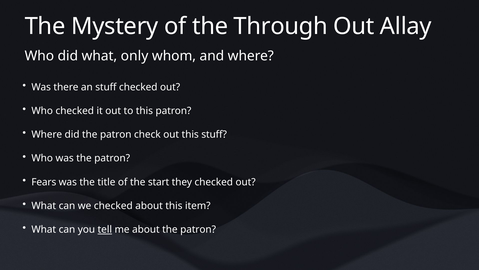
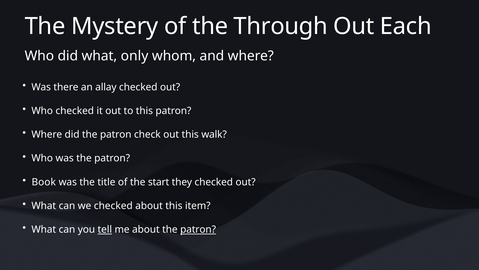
Allay: Allay -> Each
an stuff: stuff -> allay
this stuff: stuff -> walk
Fears: Fears -> Book
patron at (198, 229) underline: none -> present
